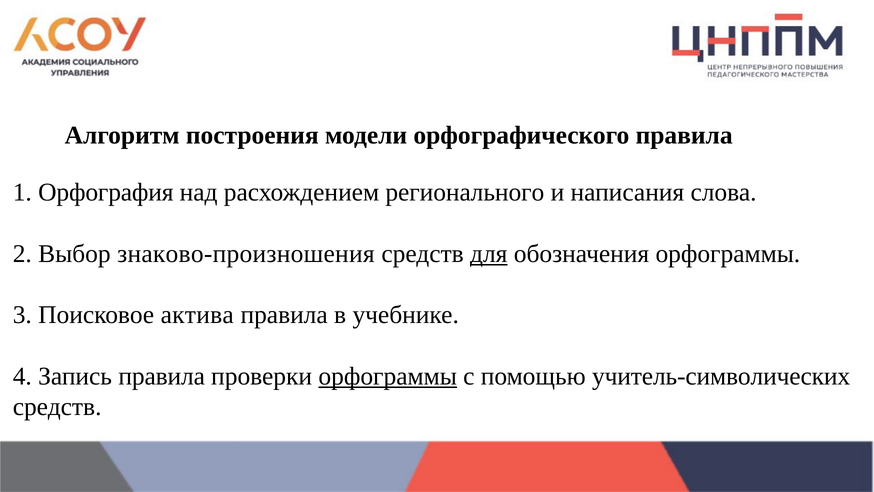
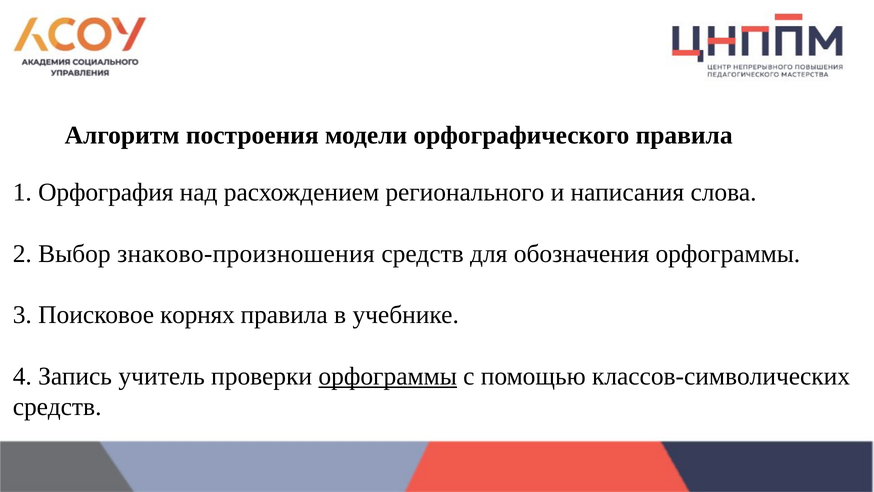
для underline: present -> none
актива: актива -> корнях
Запись правила: правила -> учитель
учитель-символических: учитель-символических -> классов-символических
